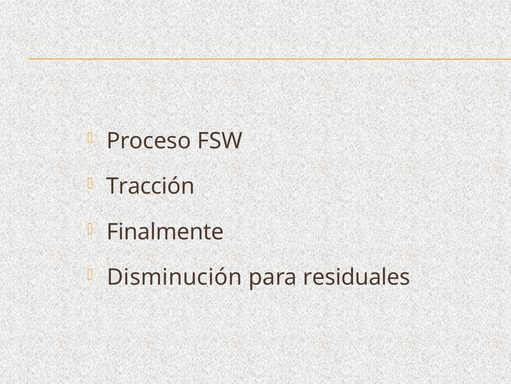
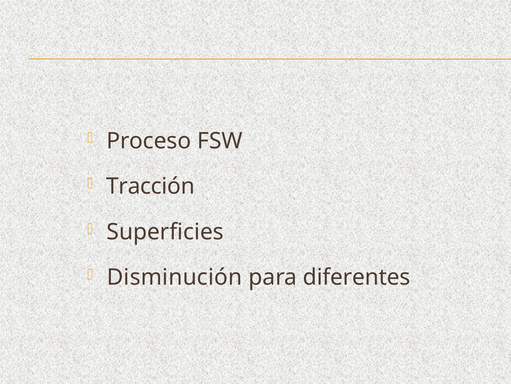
Finalmente: Finalmente -> Superficies
residuales: residuales -> diferentes
